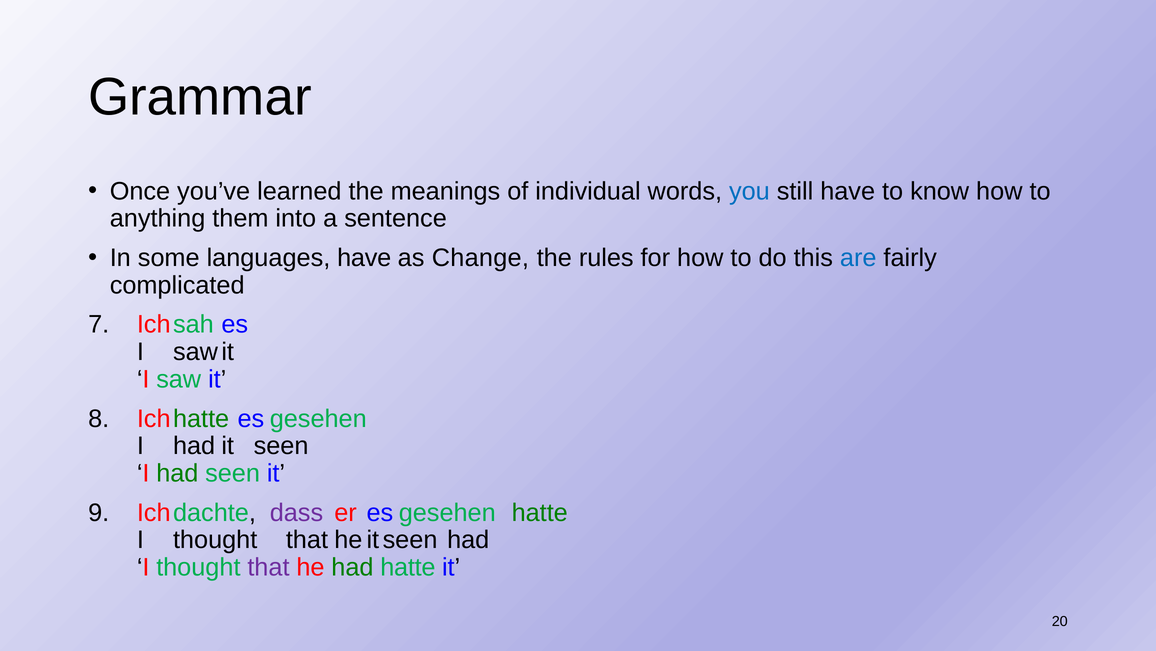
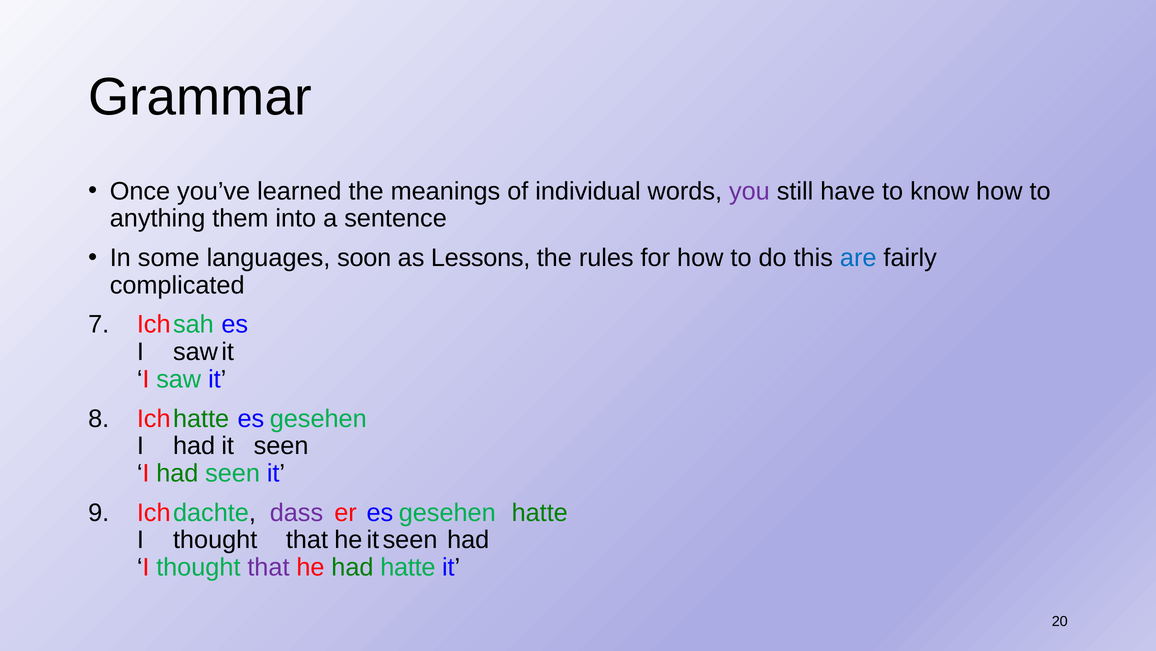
you colour: blue -> purple
languages have: have -> soon
Change: Change -> Lessons
